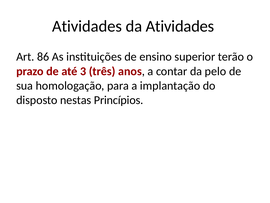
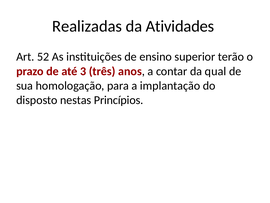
Atividades at (87, 26): Atividades -> Realizadas
86: 86 -> 52
pelo: pelo -> qual
